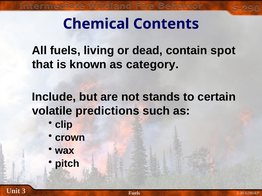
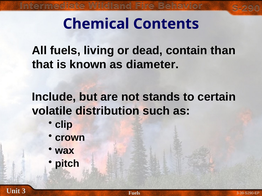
spot: spot -> than
category: category -> diameter
predictions: predictions -> distribution
